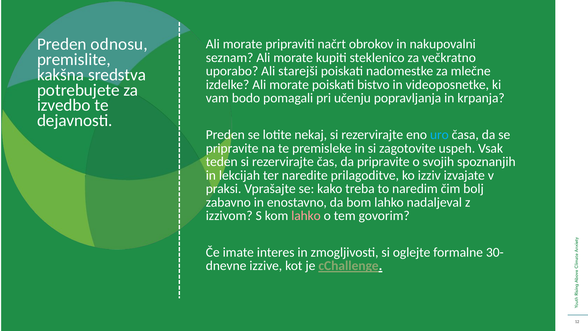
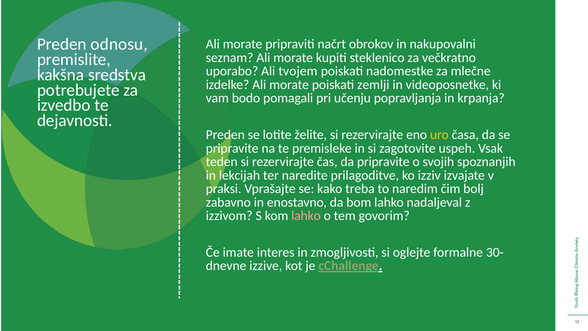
starejši: starejši -> tvojem
bistvo: bistvo -> zemlji
nekaj: nekaj -> želite
uro colour: light blue -> yellow
